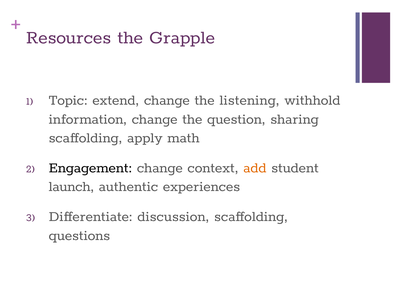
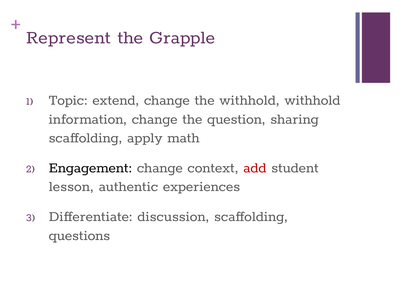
Resources: Resources -> Represent
the listening: listening -> withhold
add colour: orange -> red
launch: launch -> lesson
